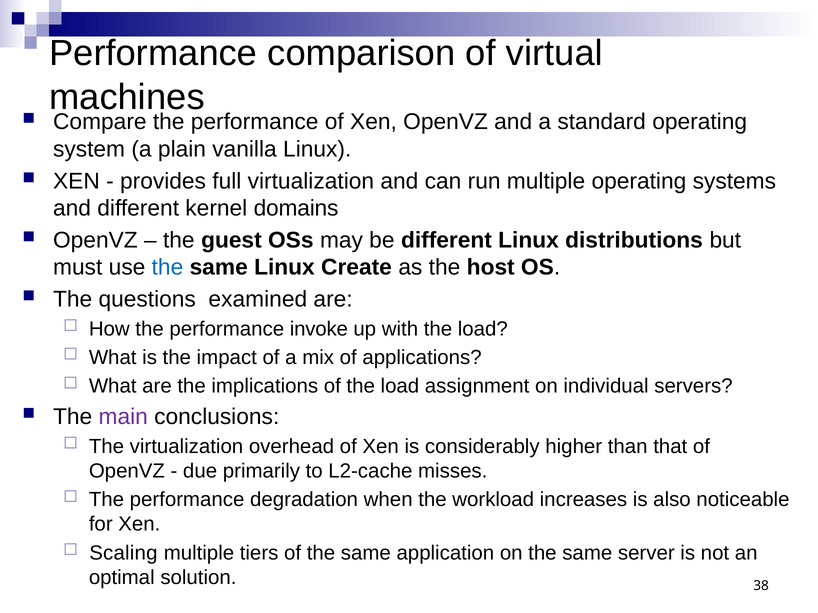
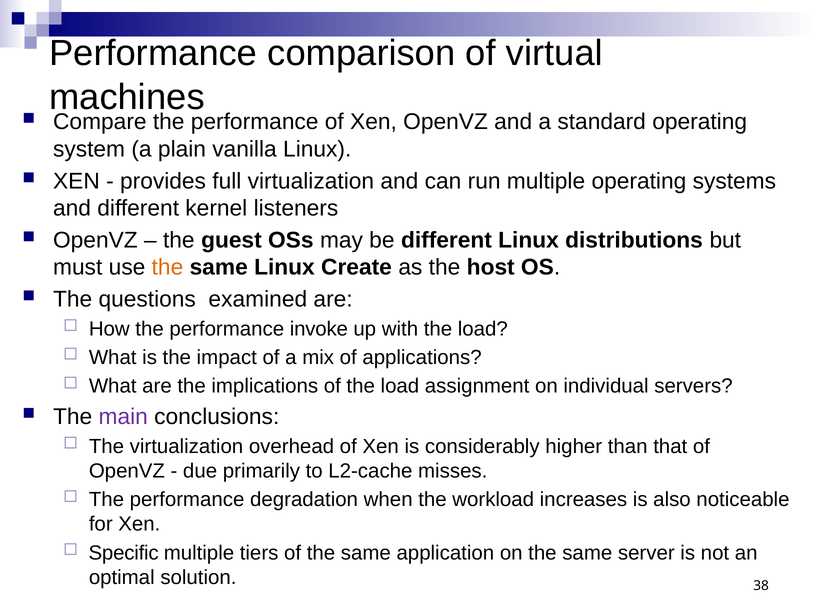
domains: domains -> listeners
the at (167, 268) colour: blue -> orange
Scaling: Scaling -> Specific
